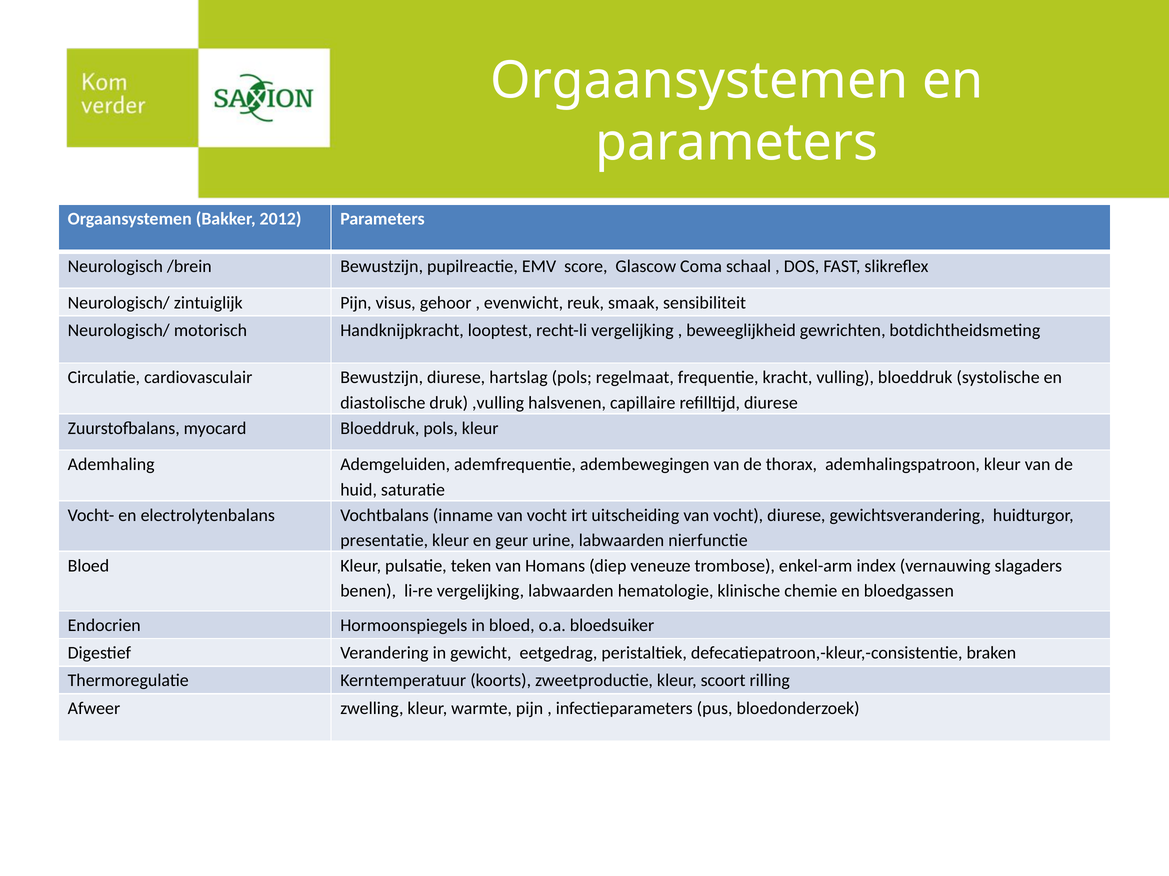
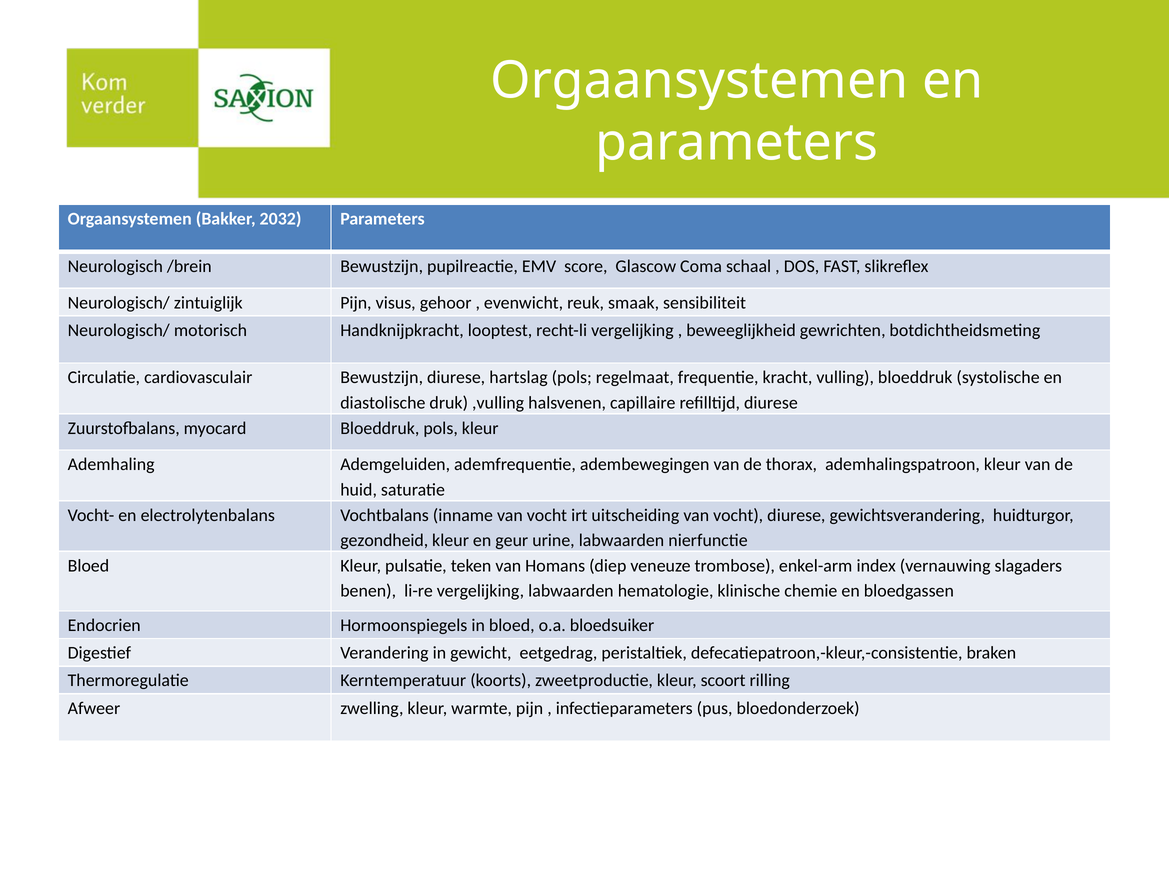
2012: 2012 -> 2032
presentatie: presentatie -> gezondheid
